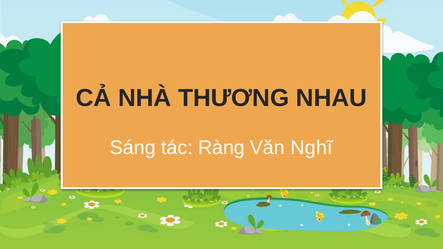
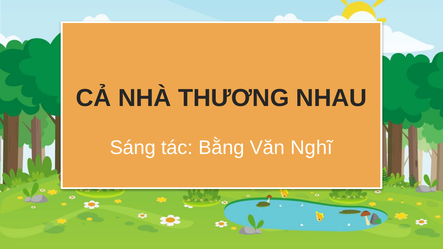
Ràng: Ràng -> Bằng
